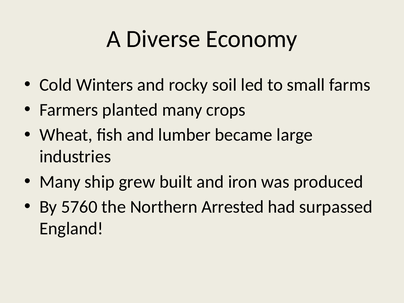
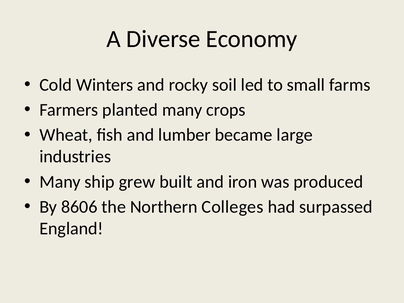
5760: 5760 -> 8606
Arrested: Arrested -> Colleges
